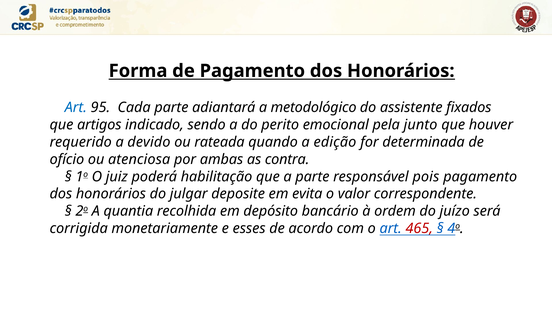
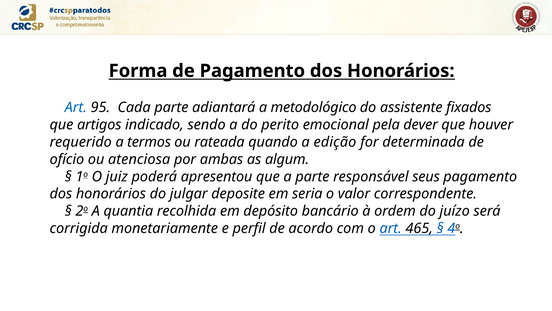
junto: junto -> dever
devido: devido -> termos
contra: contra -> algum
habilitação: habilitação -> apresentou
pois: pois -> seus
evita: evita -> seria
esses: esses -> perfil
465 colour: red -> black
